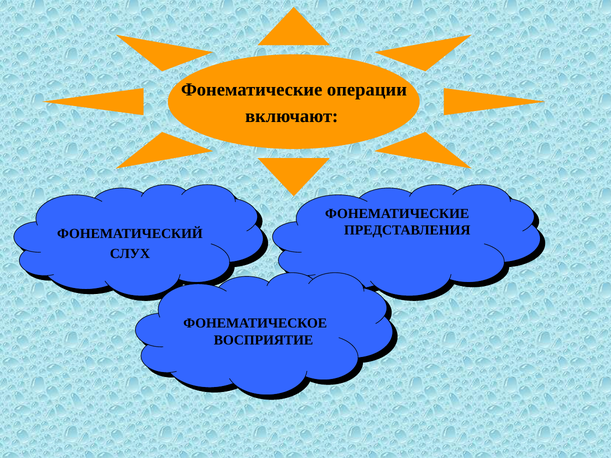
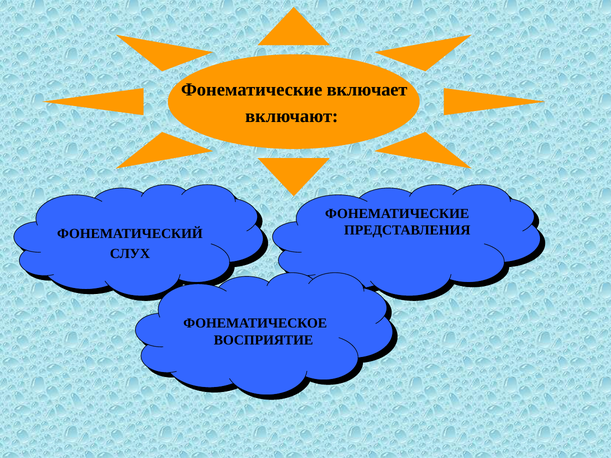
операции: операции -> включает
